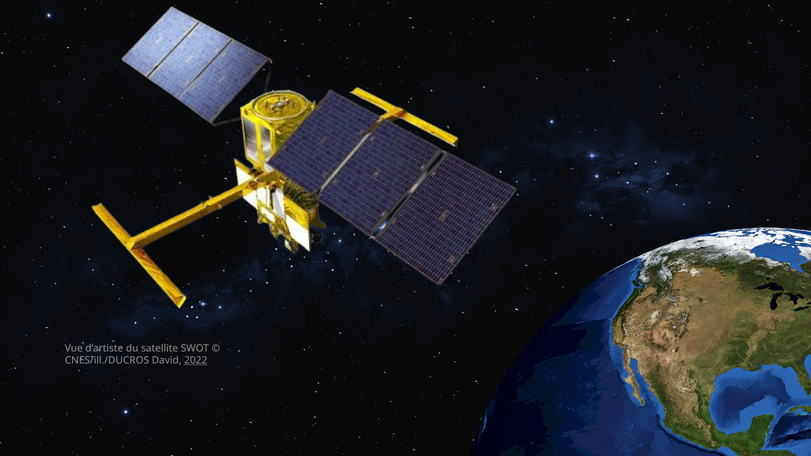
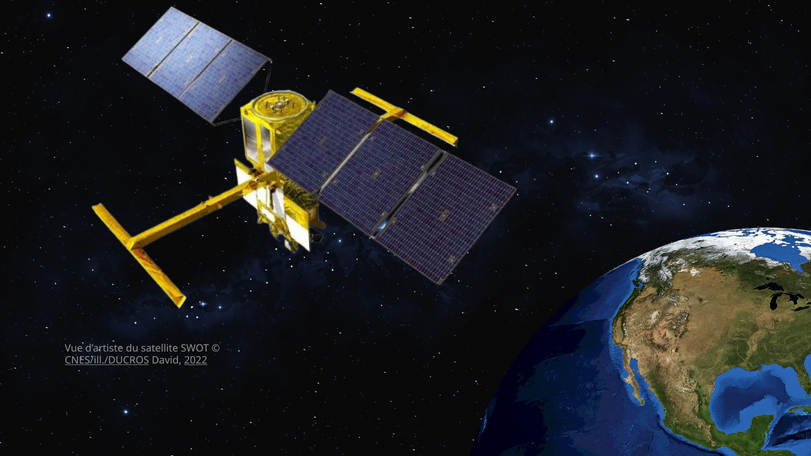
CNES/ill./DUCROS underline: none -> present
